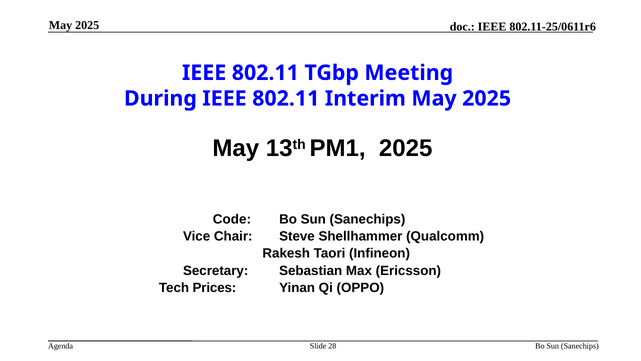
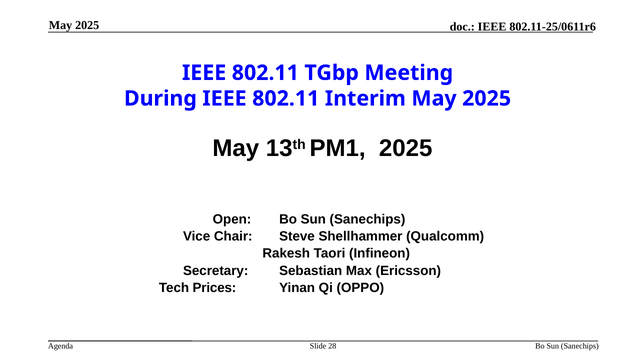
Code: Code -> Open
